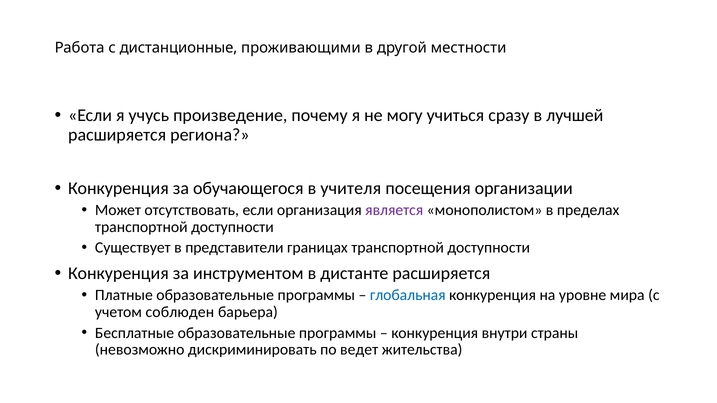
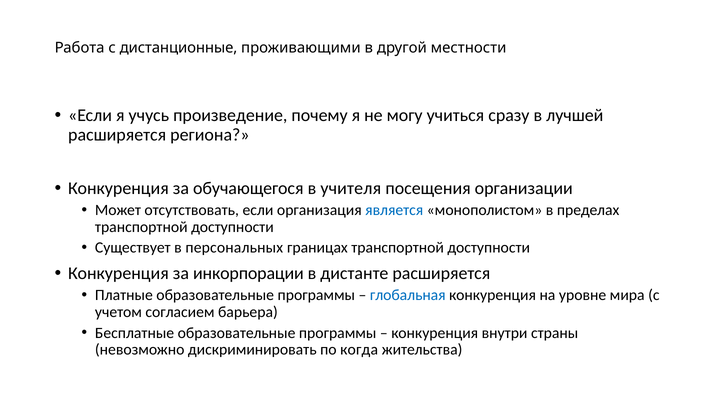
является colour: purple -> blue
представители: представители -> персональных
инструментом: инструментом -> инкорпорации
соблюден: соблюден -> согласием
ведет: ведет -> когда
